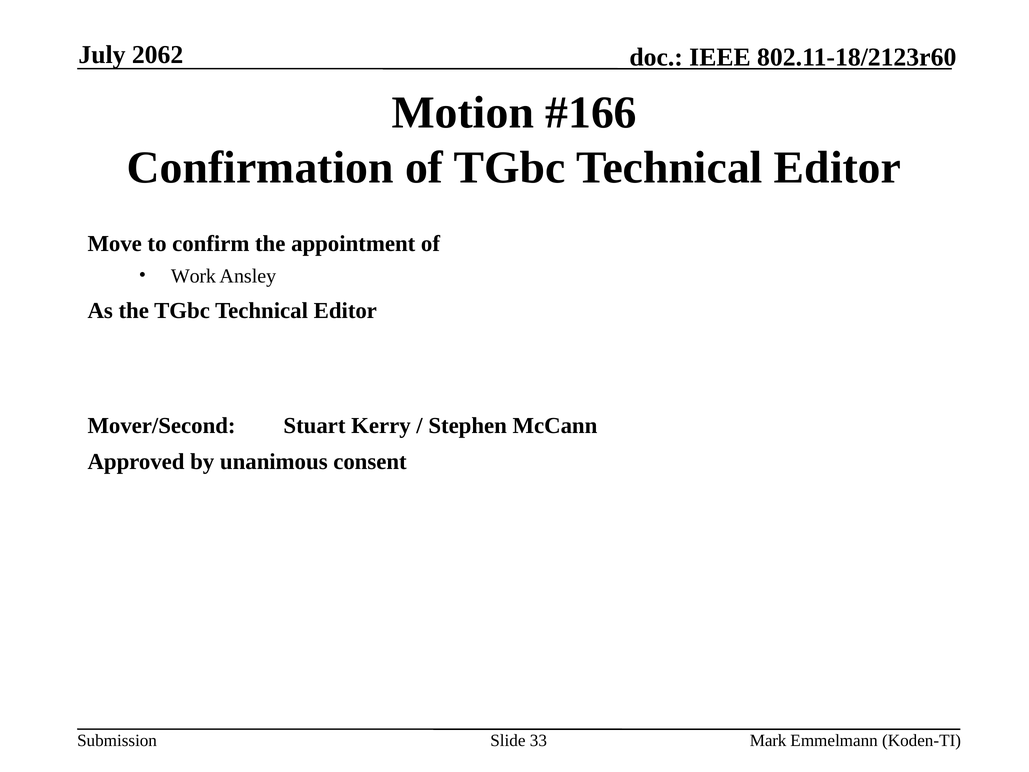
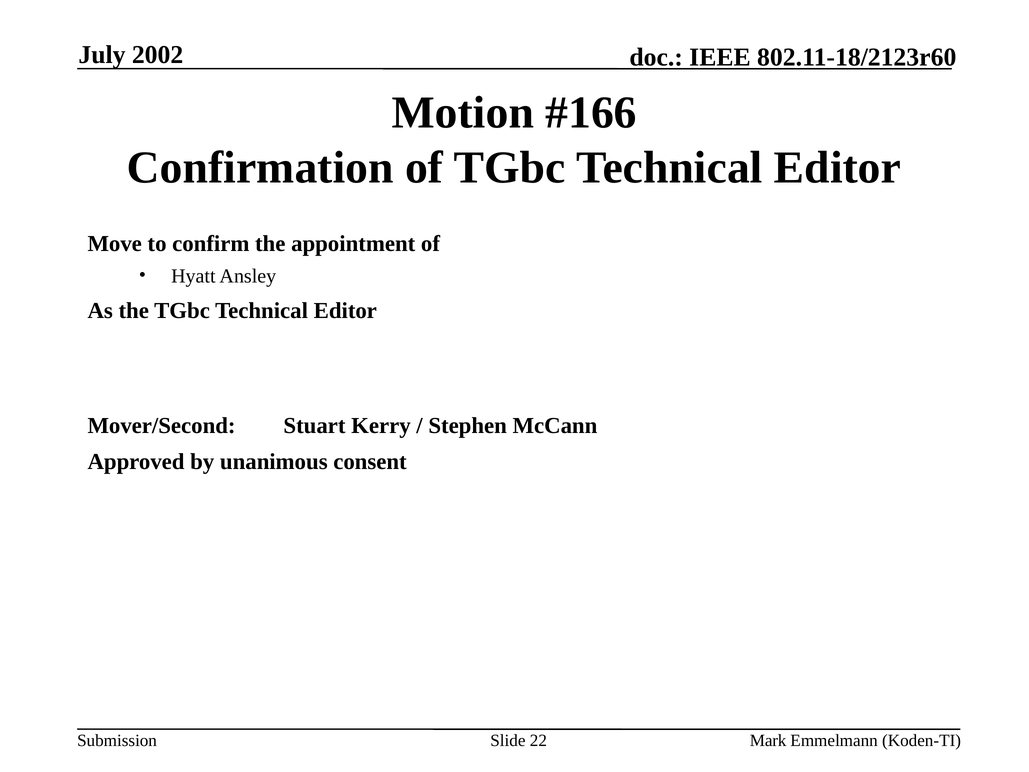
2062: 2062 -> 2002
Work: Work -> Hyatt
33: 33 -> 22
